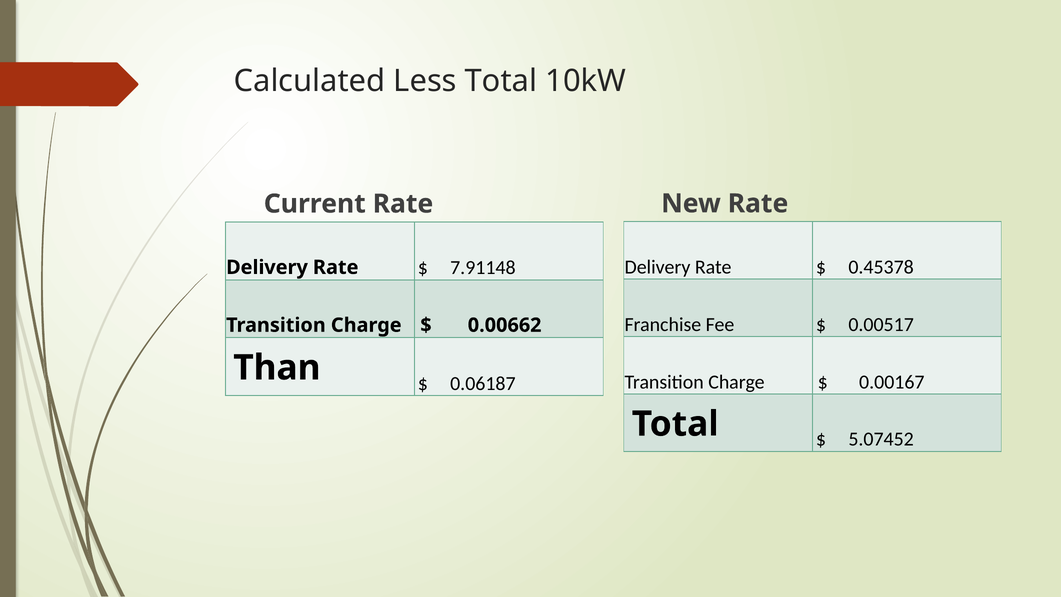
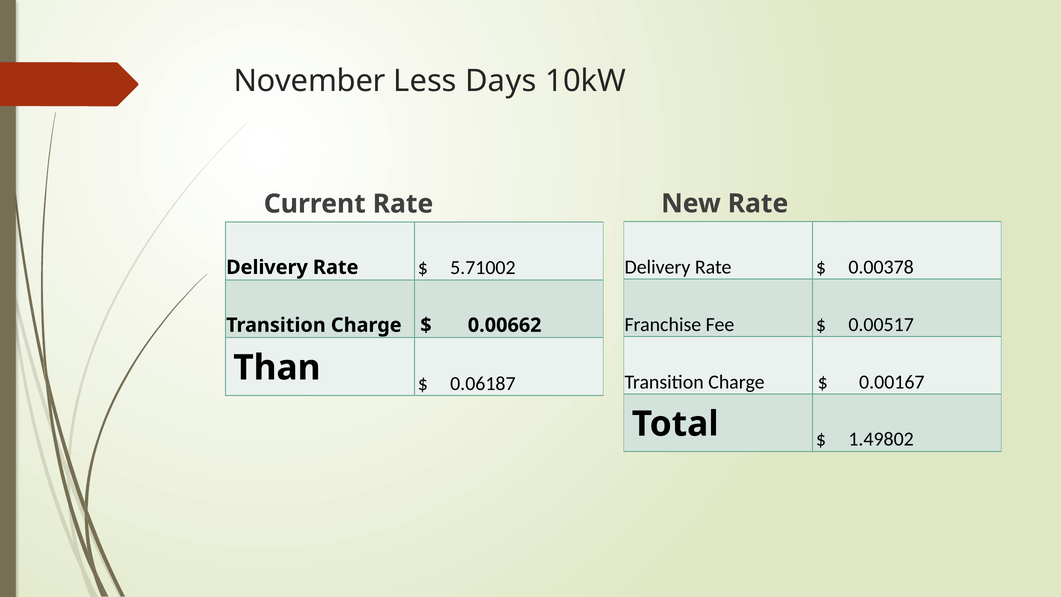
Calculated: Calculated -> November
Less Total: Total -> Days
0.45378: 0.45378 -> 0.00378
7.91148: 7.91148 -> 5.71002
5.07452: 5.07452 -> 1.49802
